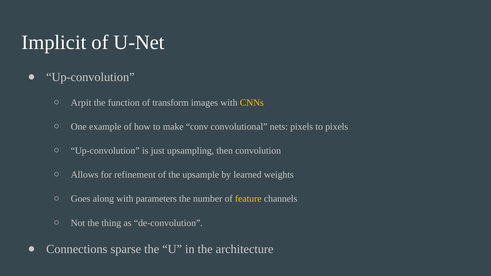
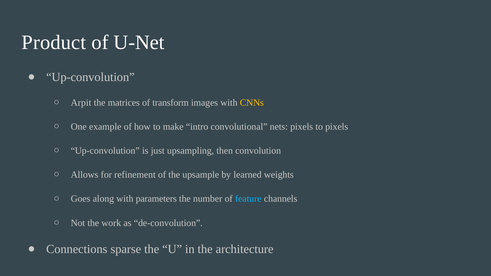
Implicit: Implicit -> Product
function: function -> matrices
conv: conv -> intro
feature colour: yellow -> light blue
thing: thing -> work
